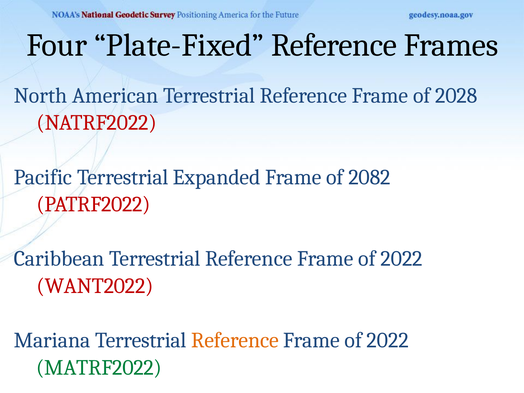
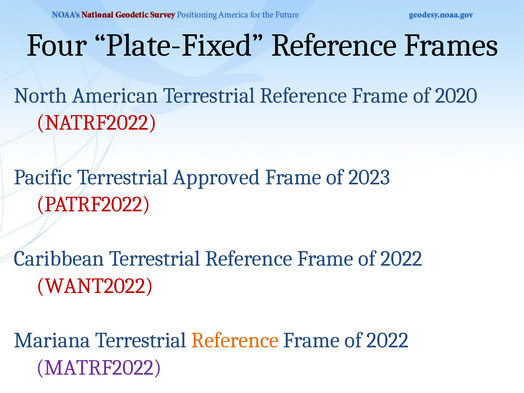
2028: 2028 -> 2020
Expanded: Expanded -> Approved
2082: 2082 -> 2023
MATRF2022 colour: green -> purple
